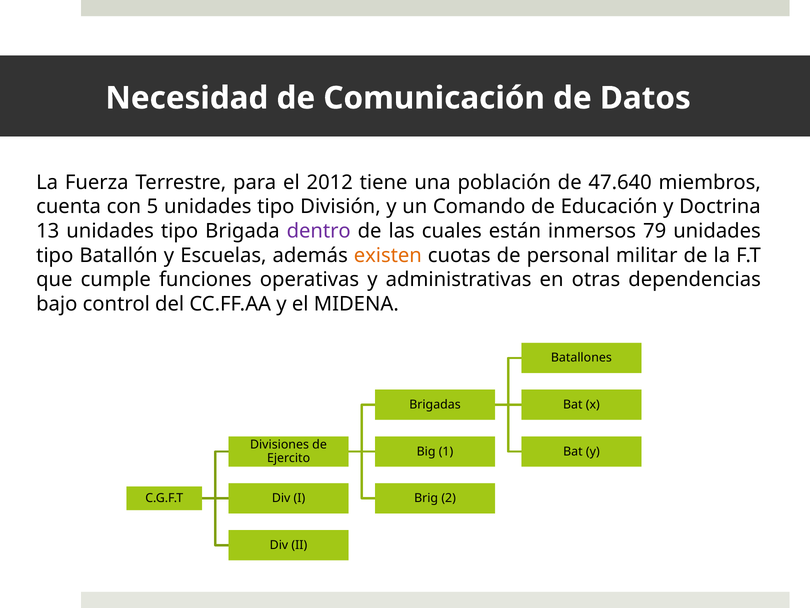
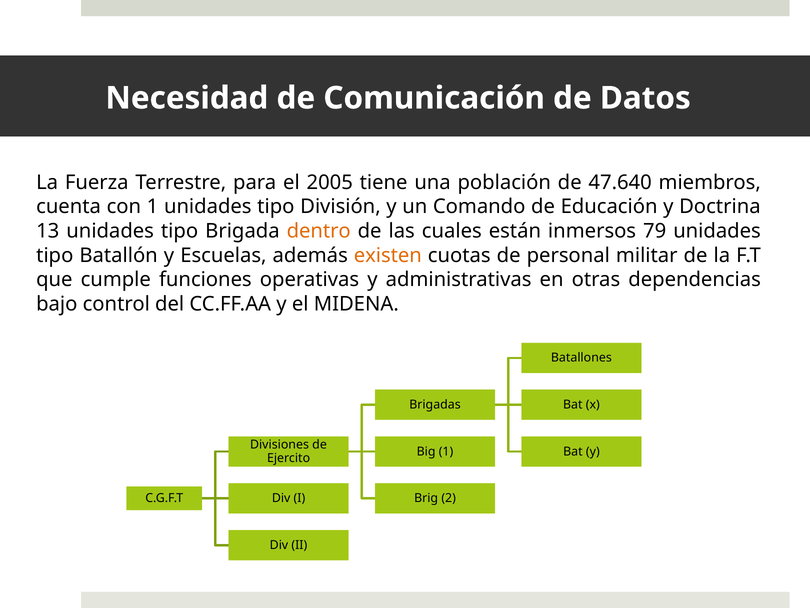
2012: 2012 -> 2005
con 5: 5 -> 1
dentro colour: purple -> orange
